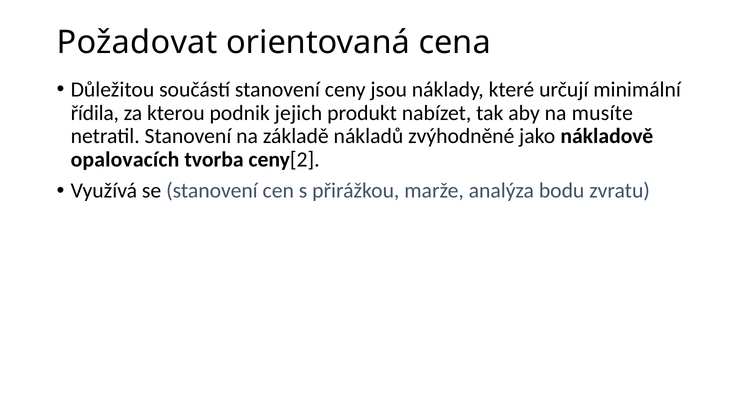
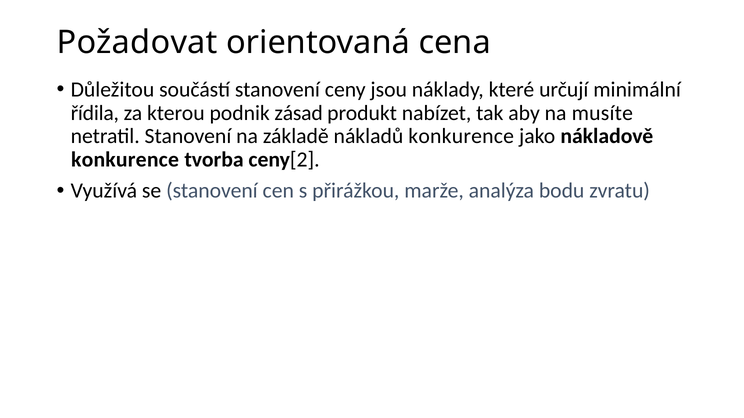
jejich: jejich -> zásad
nákladů zvýhodněné: zvýhodněné -> konkurence
opalovacích at (125, 160): opalovacích -> konkurence
